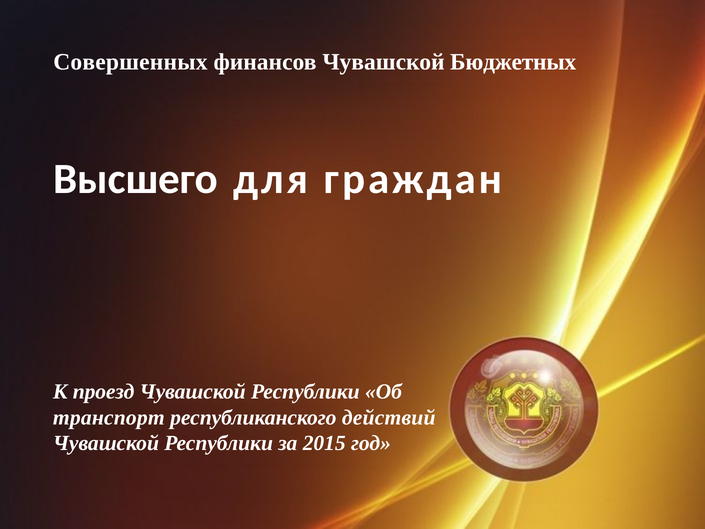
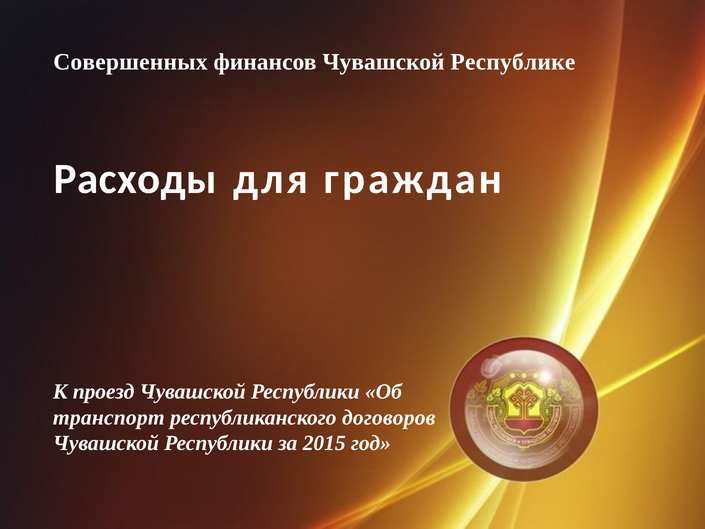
Бюджетных: Бюджетных -> Республике
Высшего: Высшего -> Расходы
действий: действий -> договоров
